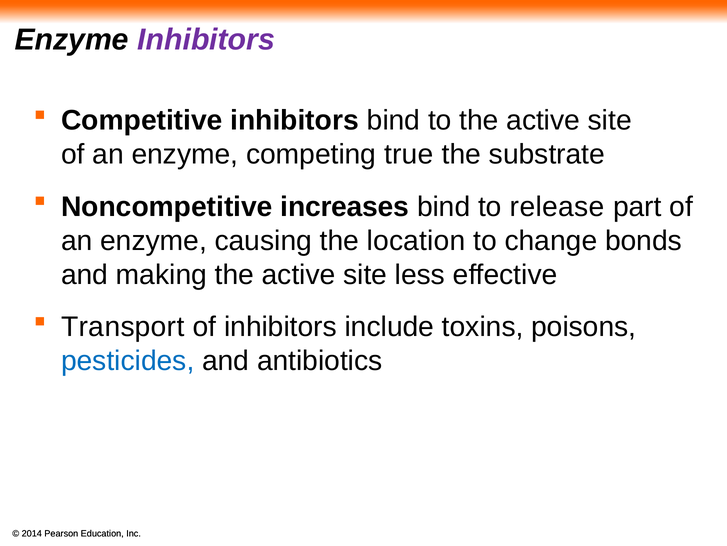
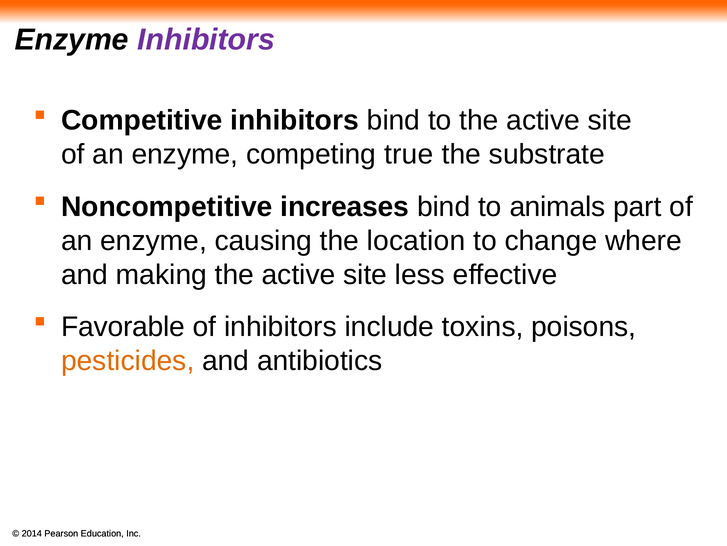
release: release -> animals
bonds: bonds -> where
Transport: Transport -> Favorable
pesticides colour: blue -> orange
